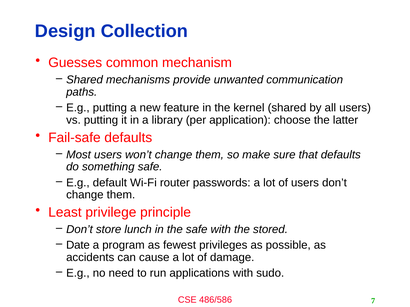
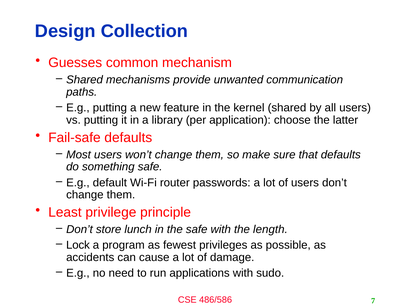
stored: stored -> length
Date: Date -> Lock
